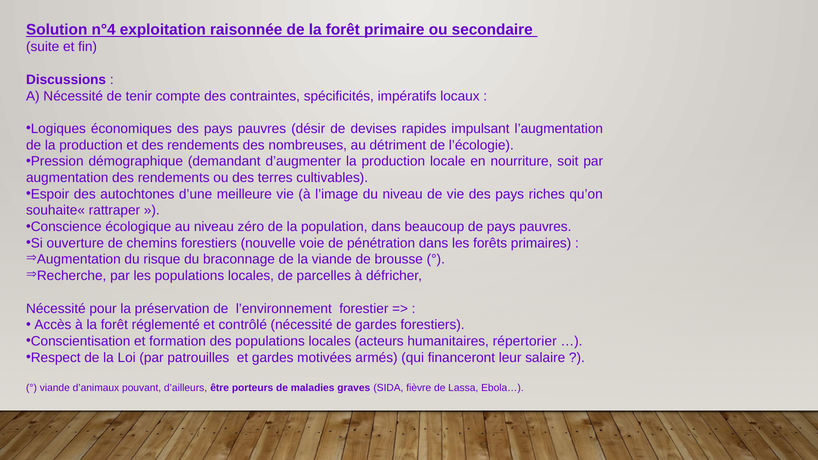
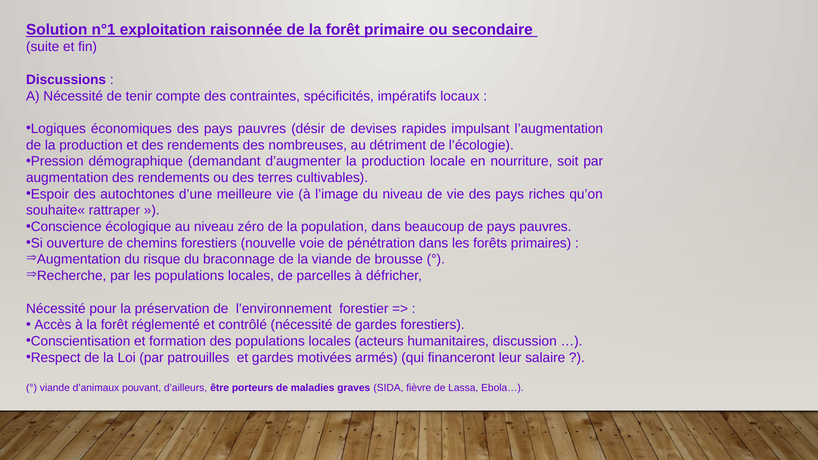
n°4: n°4 -> n°1
répertorier: répertorier -> discussion
